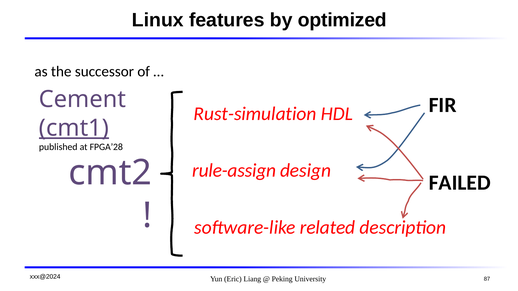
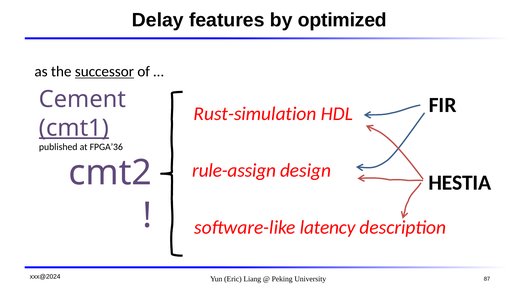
Linux: Linux -> Delay
successor underline: none -> present
FPGA’28: FPGA’28 -> FPGA’36
FAILED: FAILED -> HESTIA
related: related -> latency
